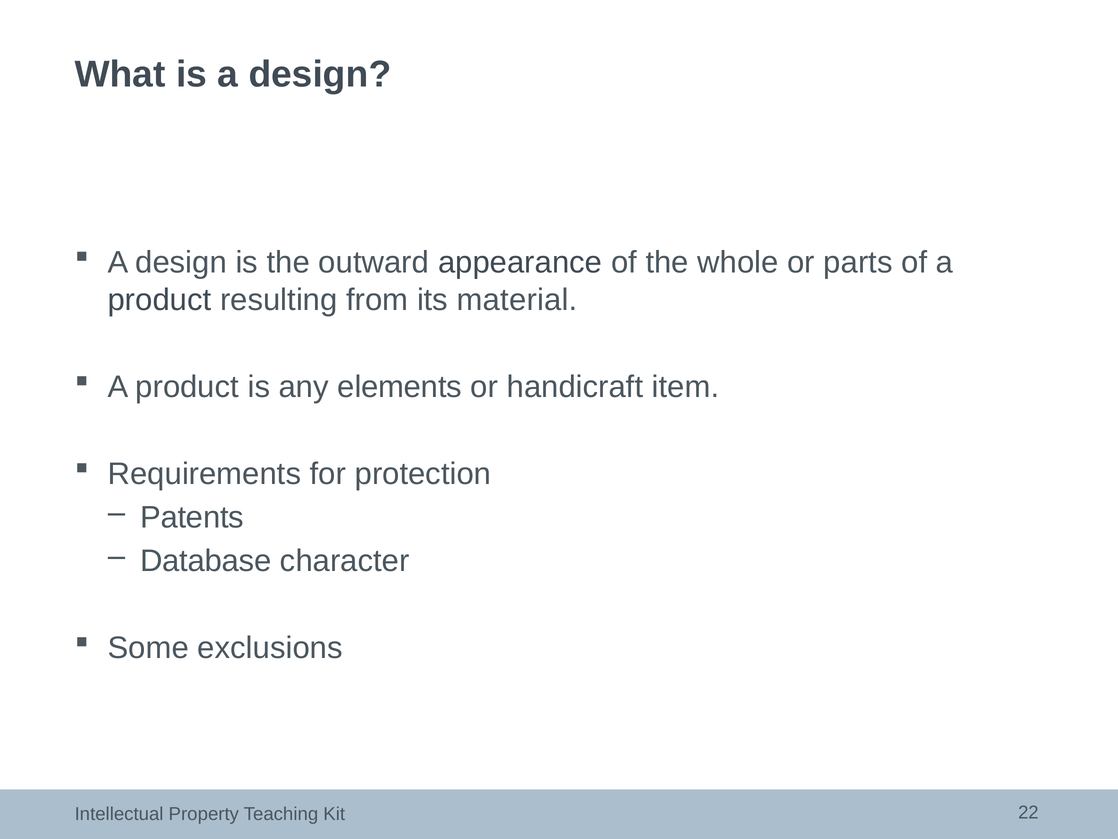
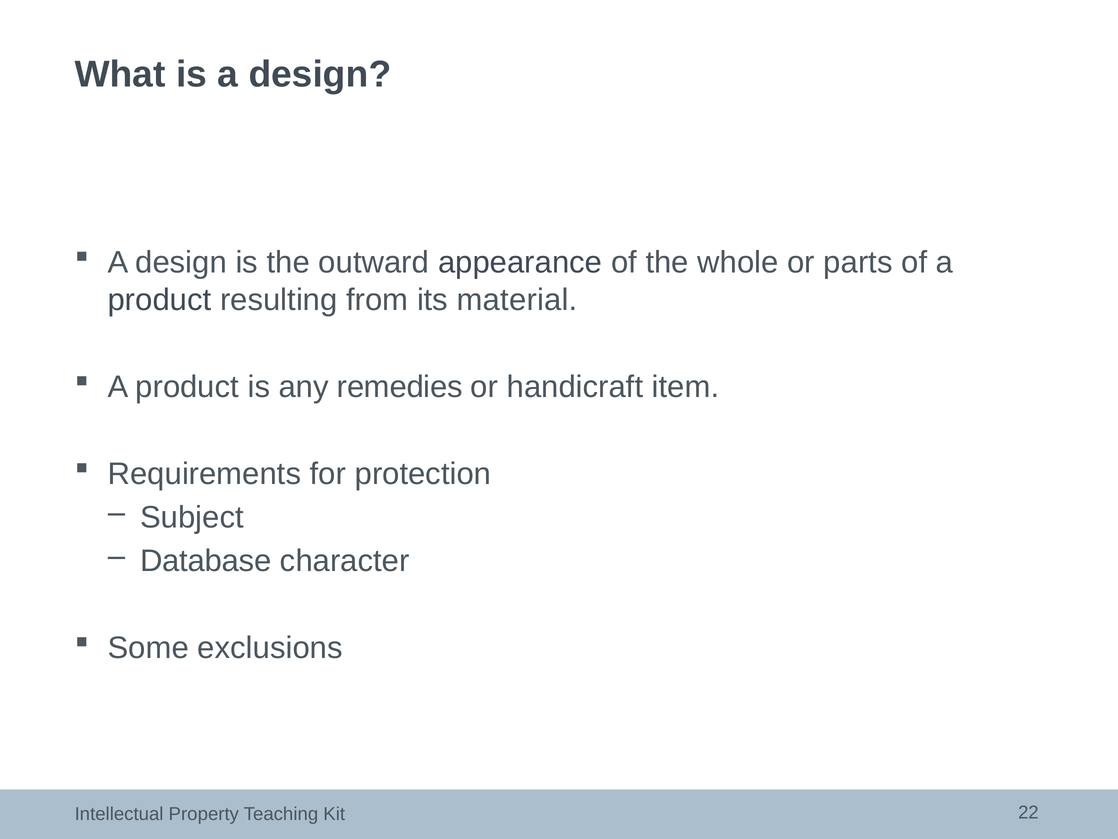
elements: elements -> remedies
Patents: Patents -> Subject
